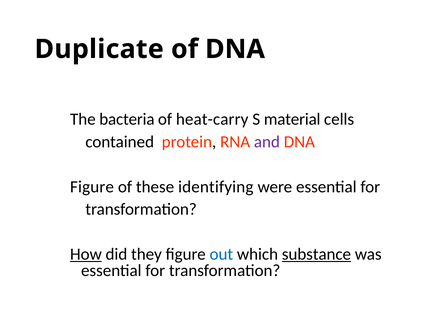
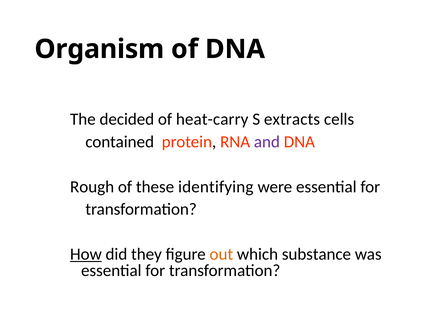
Duplicate: Duplicate -> Organism
bacteria: bacteria -> decided
material: material -> extracts
Figure at (92, 187): Figure -> Rough
out colour: blue -> orange
substance underline: present -> none
